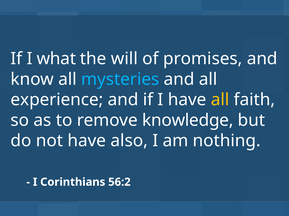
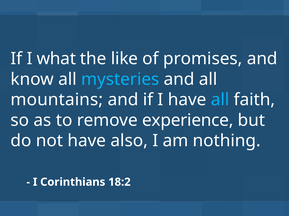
will: will -> like
experience: experience -> mountains
all at (220, 100) colour: yellow -> light blue
knowledge: knowledge -> experience
56:2: 56:2 -> 18:2
